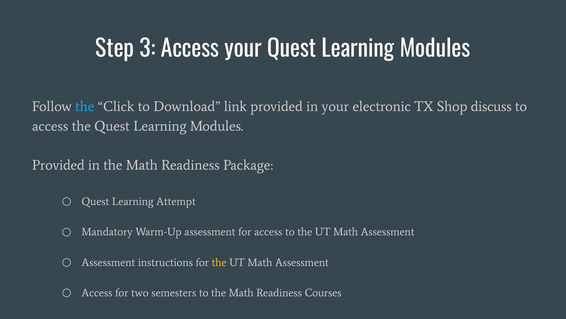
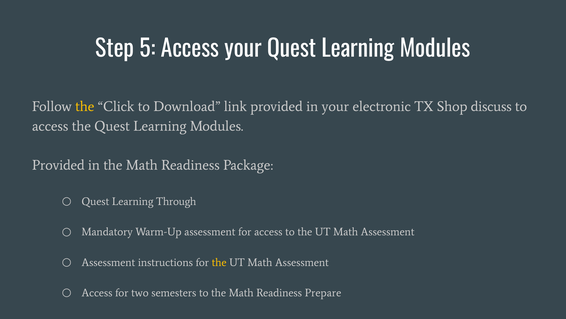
3: 3 -> 5
the at (85, 106) colour: light blue -> yellow
Attempt: Attempt -> Through
Courses: Courses -> Prepare
